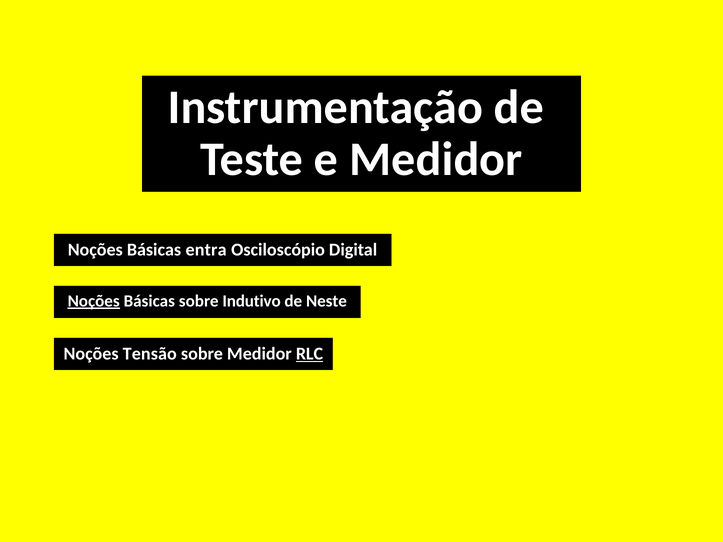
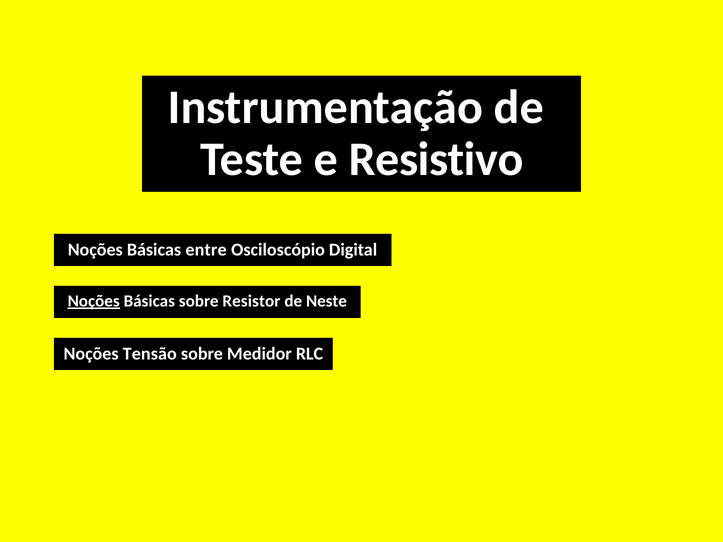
e Medidor: Medidor -> Resistivo
entra: entra -> entre
Indutivo: Indutivo -> Resistor
RLC underline: present -> none
